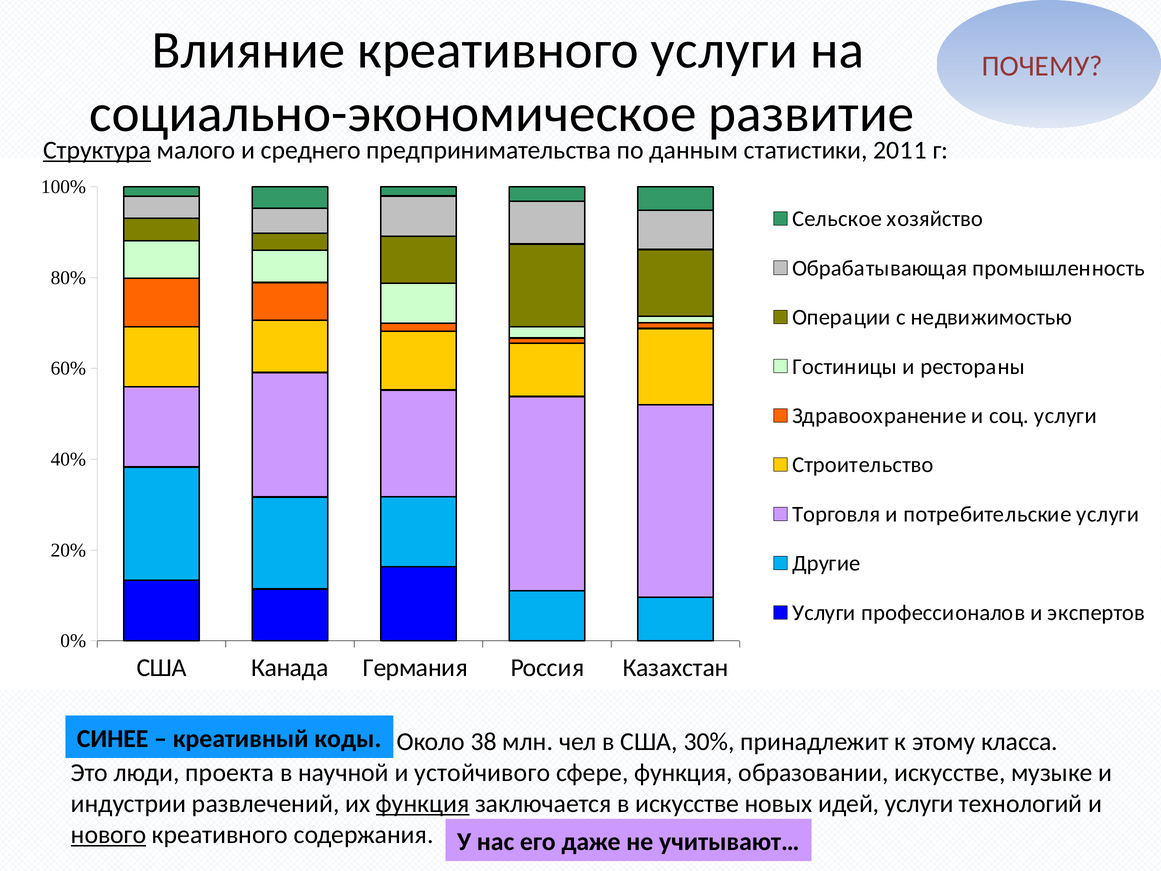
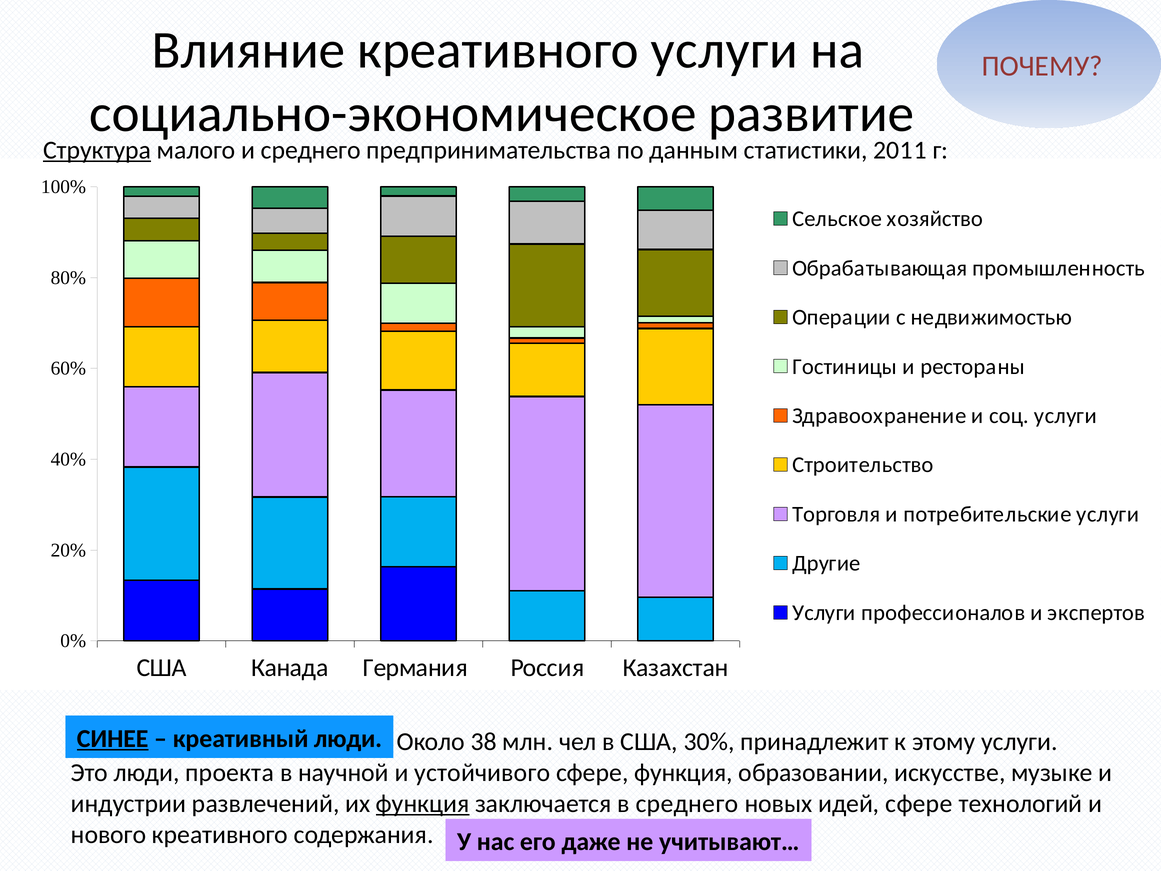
СИНЕЕ underline: none -> present
креативный коды: коды -> люди
этому класса: класса -> услуги
в искусстве: искусстве -> среднего
идей услуги: услуги -> сфере
нового underline: present -> none
